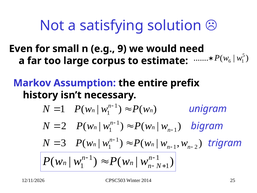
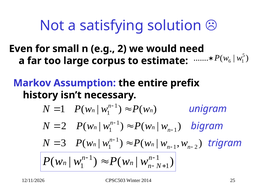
e.g 9: 9 -> 2
